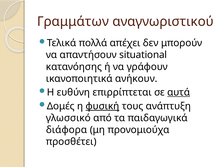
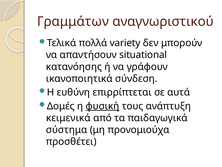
απέχει: απέχει -> variety
ανήκουν: ανήκουν -> σύνδεση
αυτά underline: present -> none
γλωσσικό: γλωσσικό -> κειμενικά
διάφορα: διάφορα -> σύστημα
